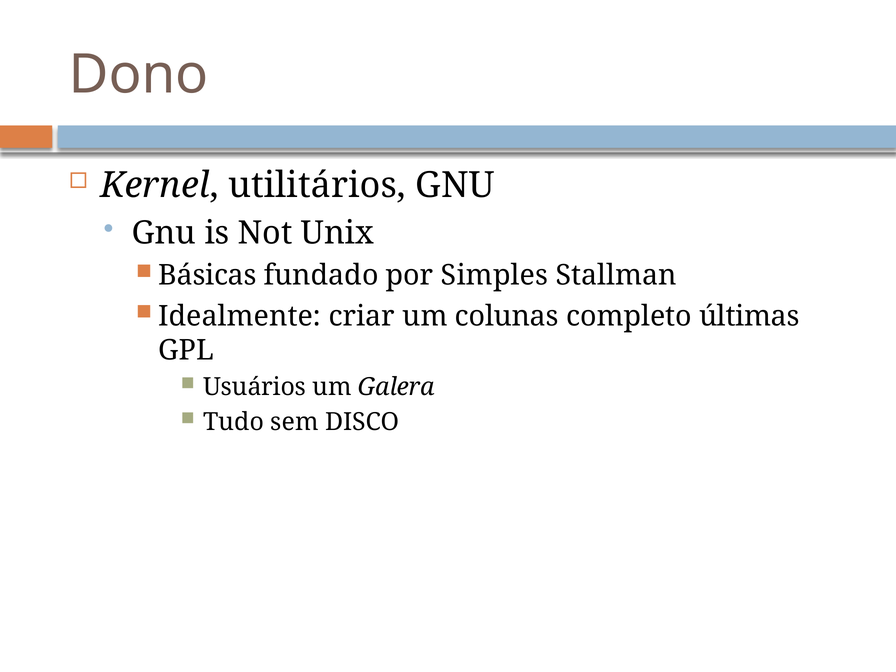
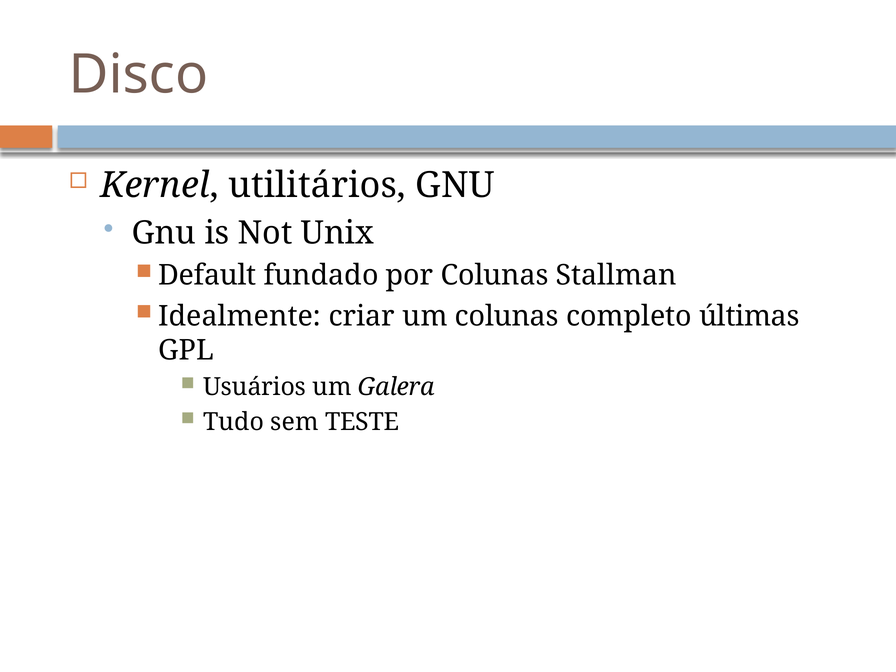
Dono: Dono -> Disco
Básicas: Básicas -> Default
por Simples: Simples -> Colunas
DISCO: DISCO -> TESTE
